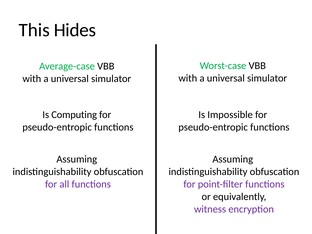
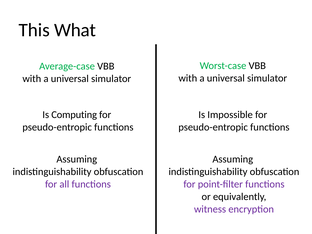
Hides: Hides -> What
